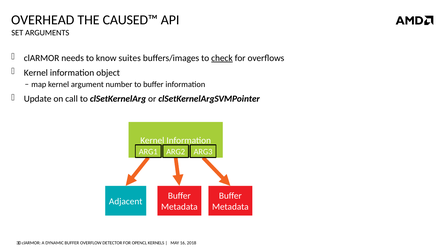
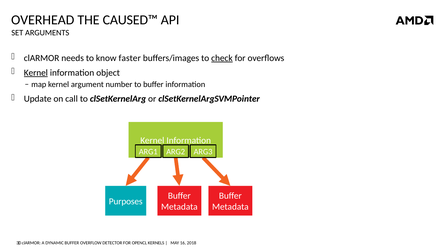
suites: suites -> faster
Kernel at (36, 73) underline: none -> present
Adjacent: Adjacent -> Purposes
